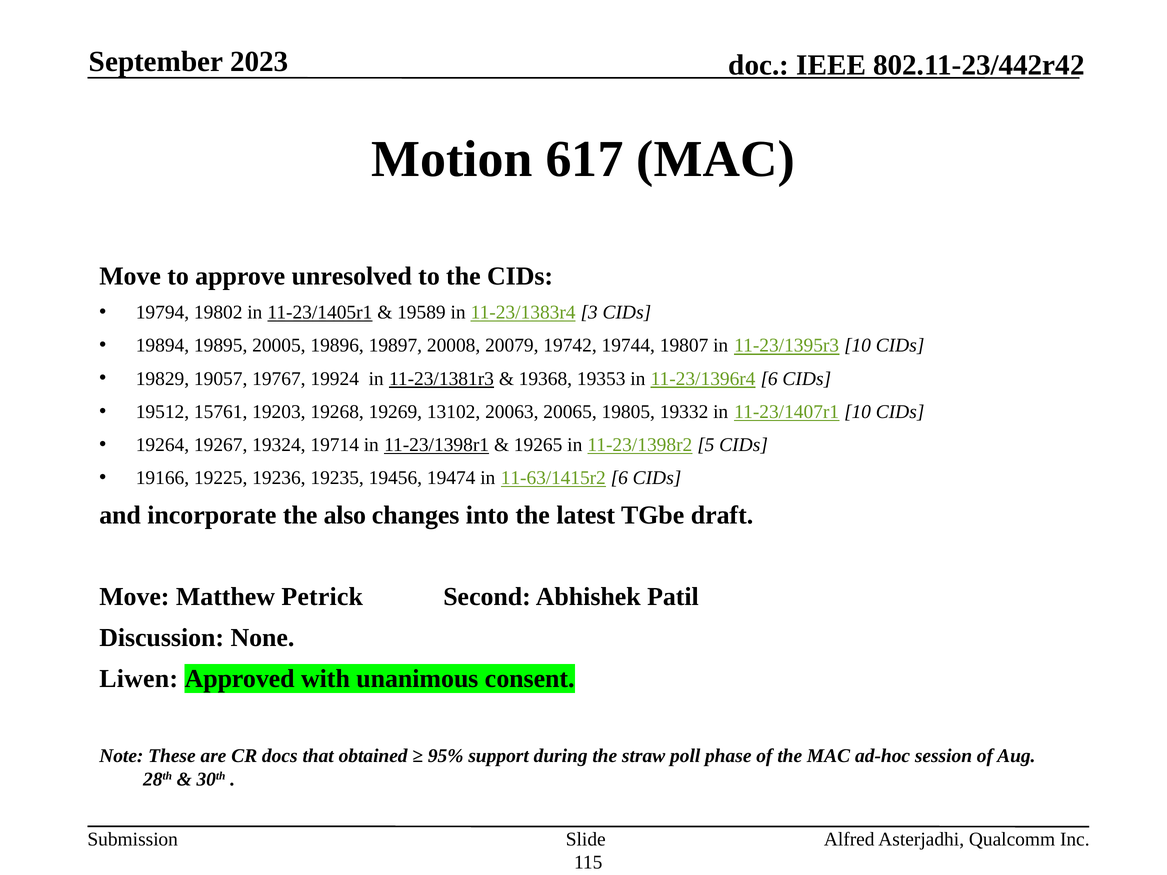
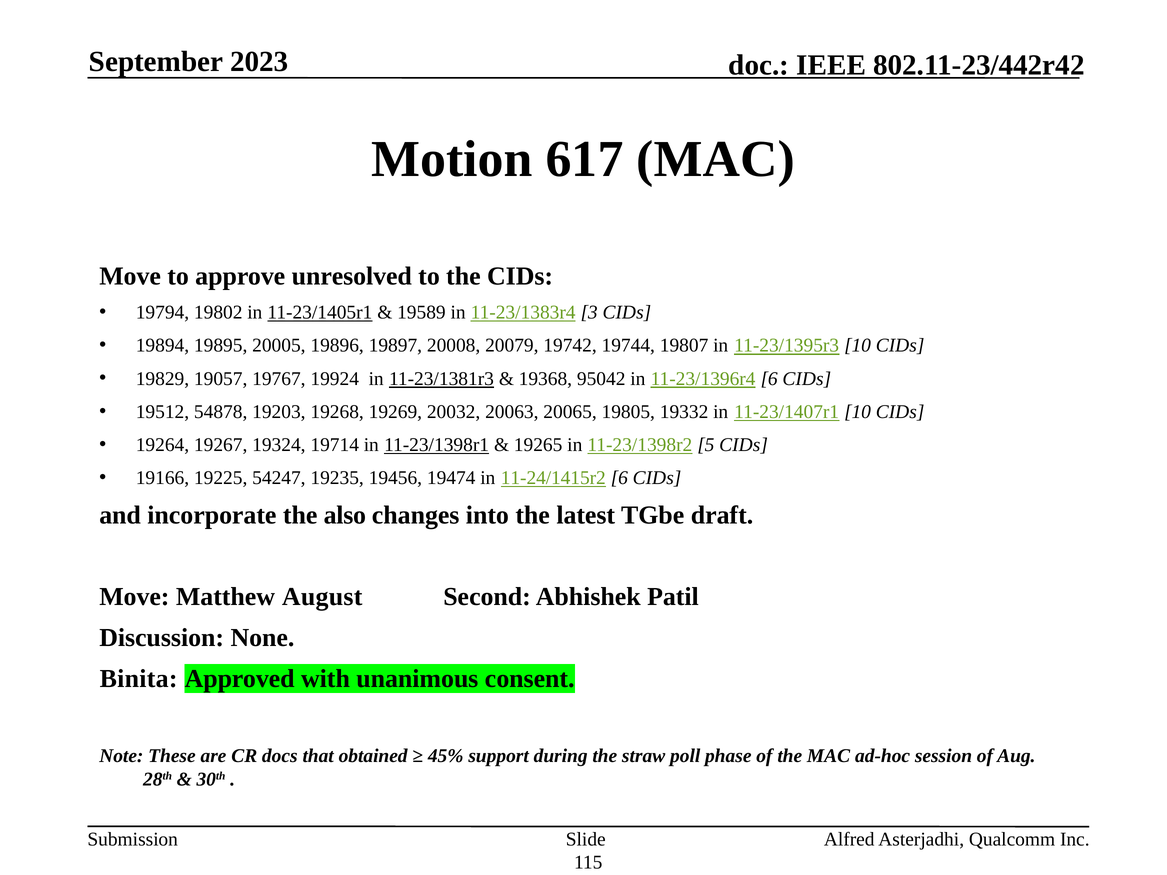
19353: 19353 -> 95042
15761: 15761 -> 54878
13102: 13102 -> 20032
19236: 19236 -> 54247
11-63/1415r2: 11-63/1415r2 -> 11-24/1415r2
Petrick: Petrick -> August
Liwen: Liwen -> Binita
95%: 95% -> 45%
